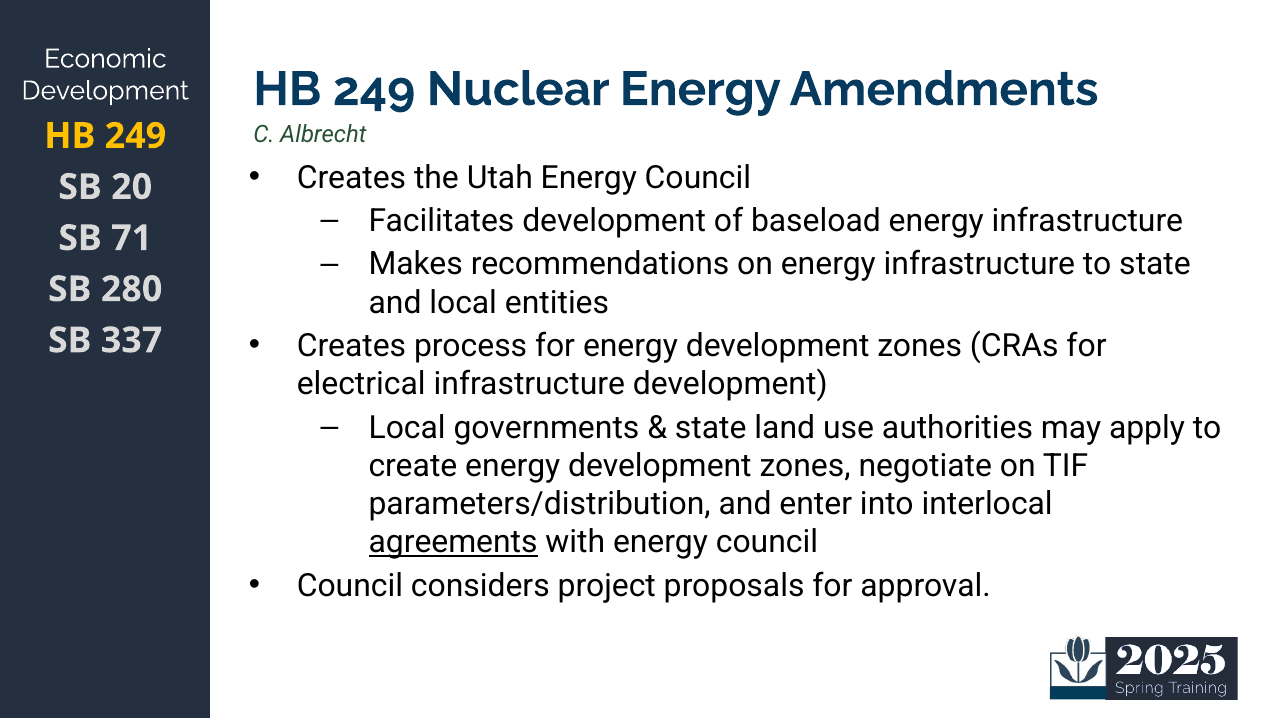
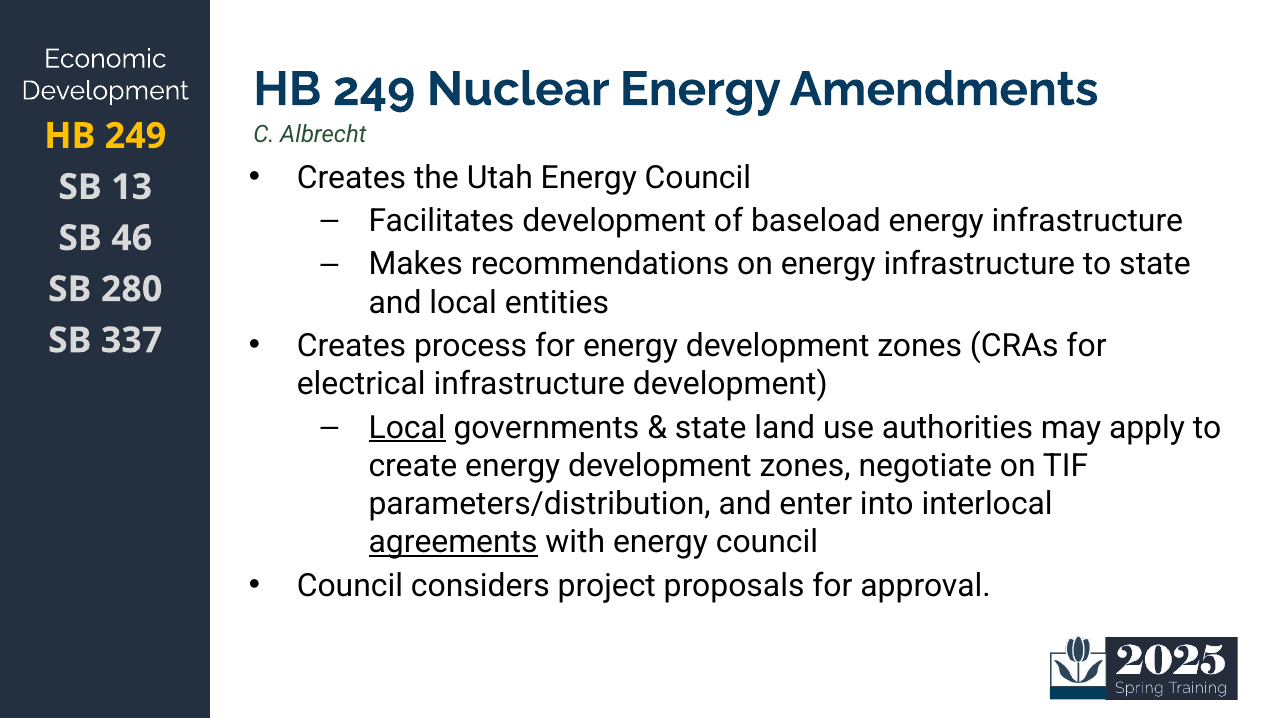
20: 20 -> 13
71: 71 -> 46
Local at (407, 427) underline: none -> present
